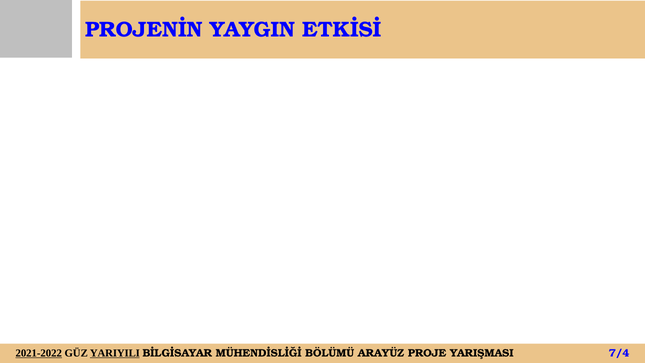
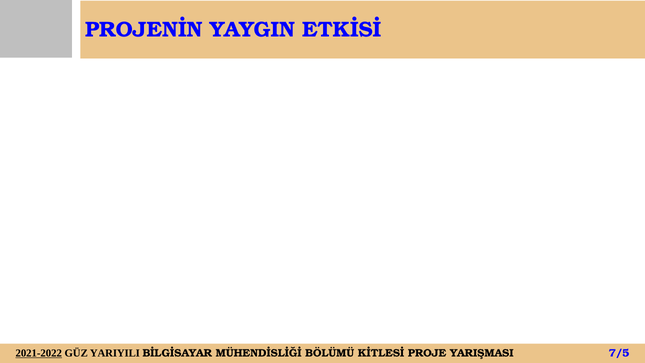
YARIYILI underline: present -> none
ARAYÜZ: ARAYÜZ -> KİTLESİ
7/4: 7/4 -> 7/5
